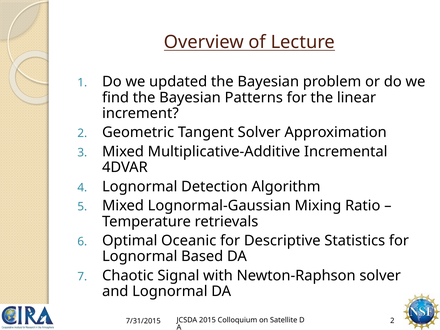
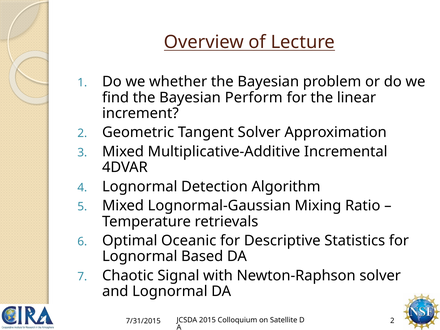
updated: updated -> whether
Patterns: Patterns -> Perform
